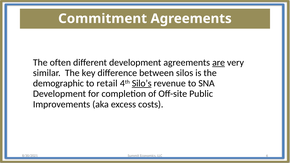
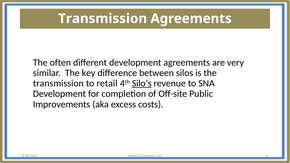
Commitment at (103, 19): Commitment -> Transmission
are underline: present -> none
demographic at (58, 83): demographic -> transmission
